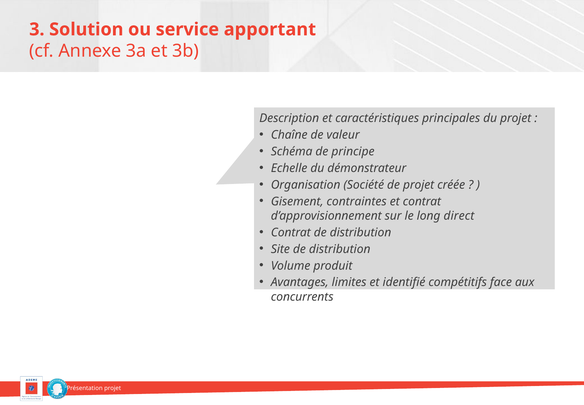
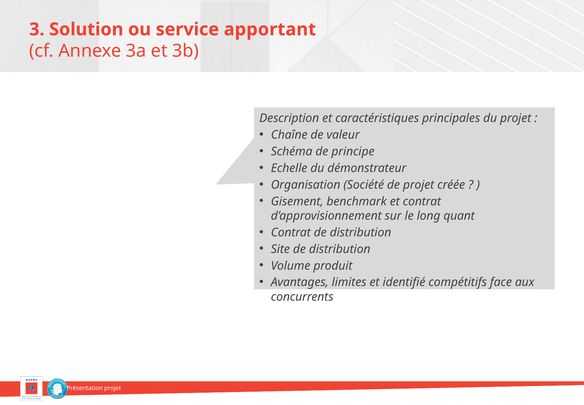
contraintes: contraintes -> benchmark
direct: direct -> quant
